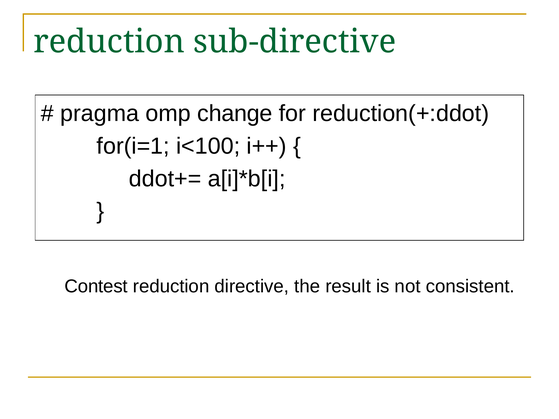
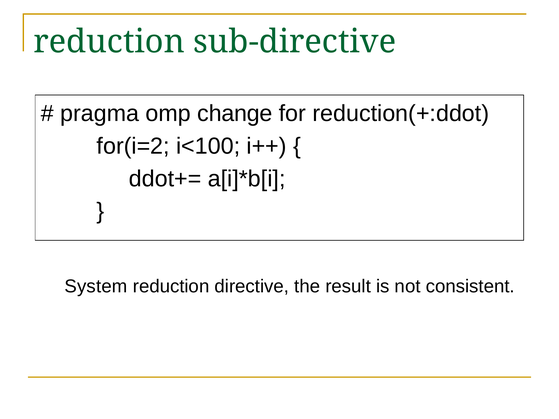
for(i=1: for(i=1 -> for(i=2
Contest: Contest -> System
